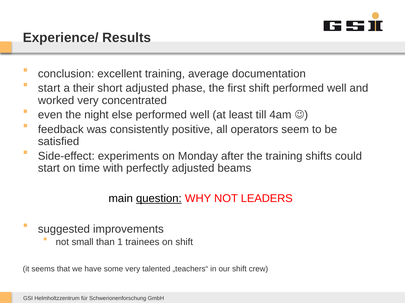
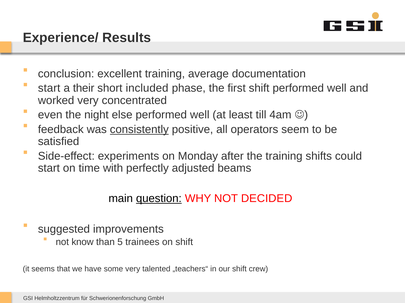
short adjusted: adjusted -> included
consistently underline: none -> present
LEADERS: LEADERS -> DECIDED
small: small -> know
1: 1 -> 5
